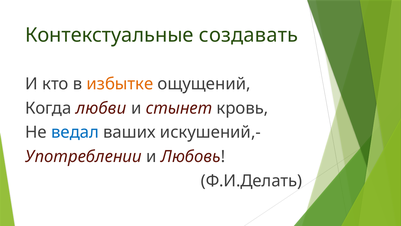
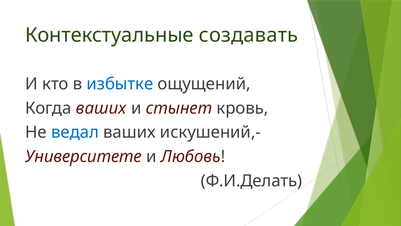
избытке colour: orange -> blue
Когда любви: любви -> ваших
Употреблении: Употреблении -> Университете
